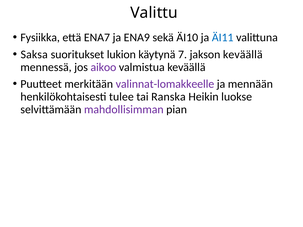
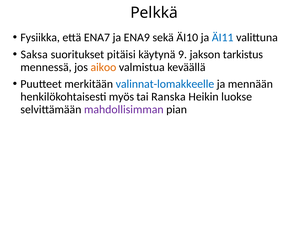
Valittu: Valittu -> Pelkkä
lukion: lukion -> pitäisi
7: 7 -> 9
jakson keväällä: keväällä -> tarkistus
aikoo colour: purple -> orange
valinnat-lomakkeelle colour: purple -> blue
tulee: tulee -> myös
